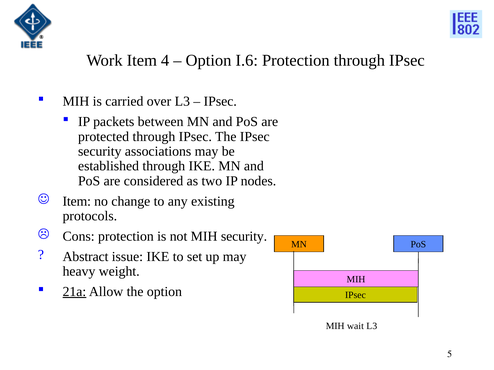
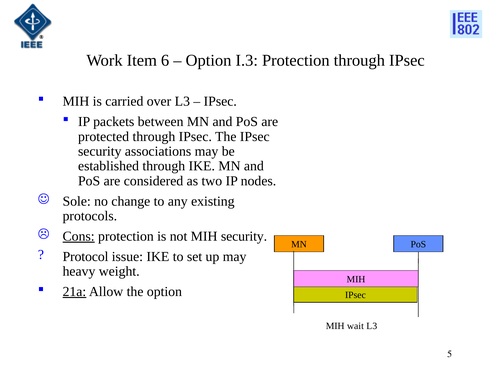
4: 4 -> 6
I.6: I.6 -> I.3
Item at (77, 201): Item -> Sole
Cons underline: none -> present
Abstract: Abstract -> Protocol
